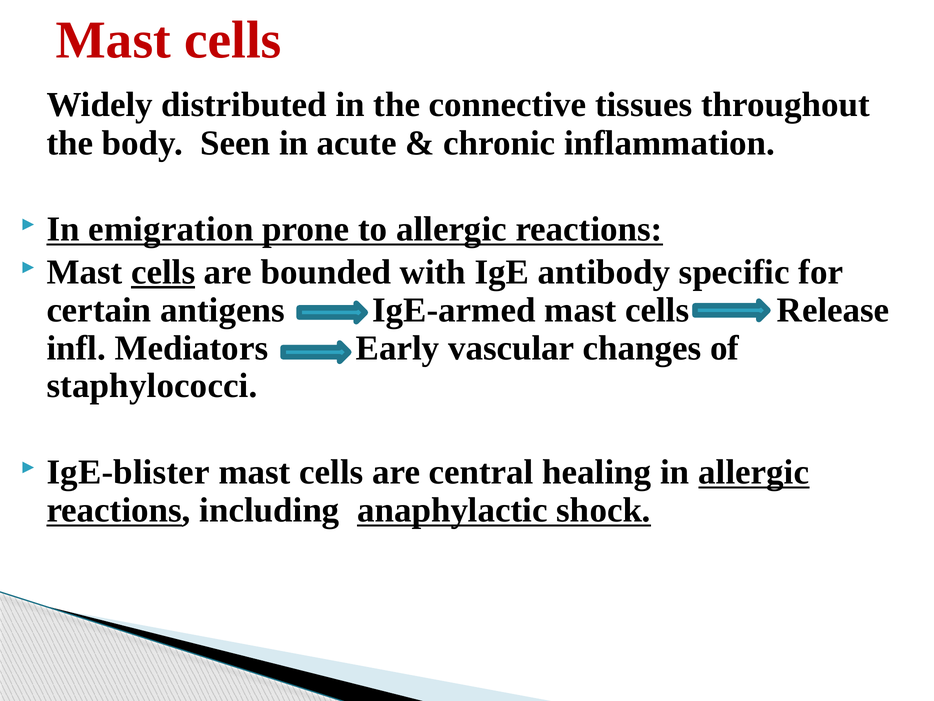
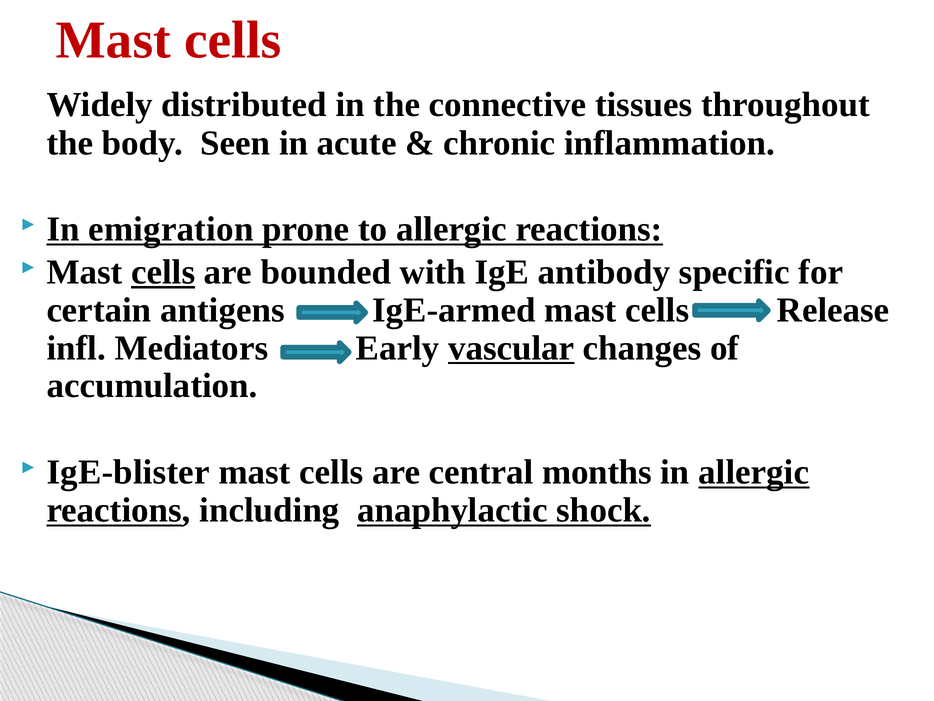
vascular underline: none -> present
staphylococci: staphylococci -> accumulation
healing: healing -> months
